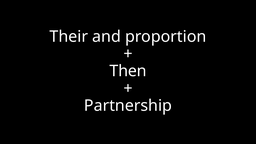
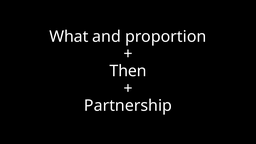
Their: Their -> What
